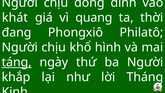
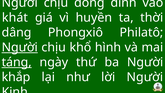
quang: quang -> huyền
đang: đang -> dâng
Người at (20, 47) underline: none -> present
lời Tháng: Tháng -> Người
